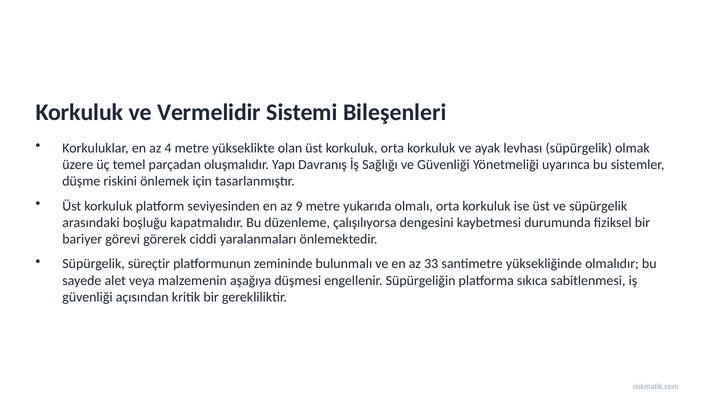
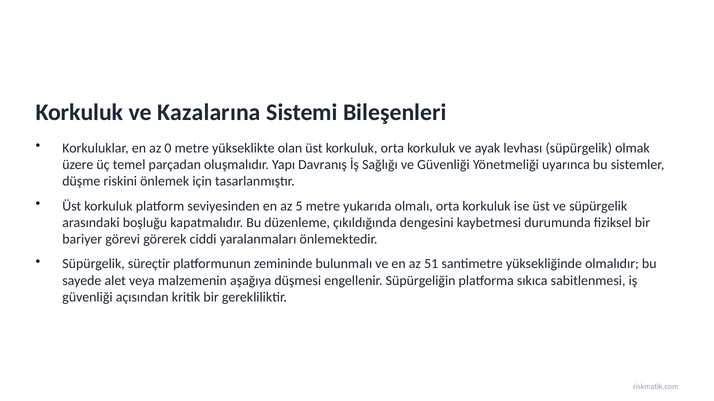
Vermelidir: Vermelidir -> Kazalarına
4: 4 -> 0
9: 9 -> 5
çalışılıyorsa: çalışılıyorsa -> çıkıldığında
33: 33 -> 51
